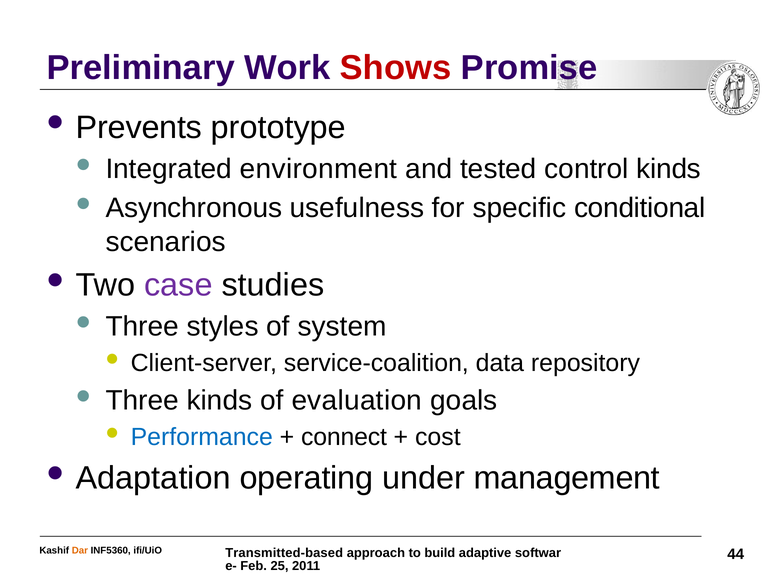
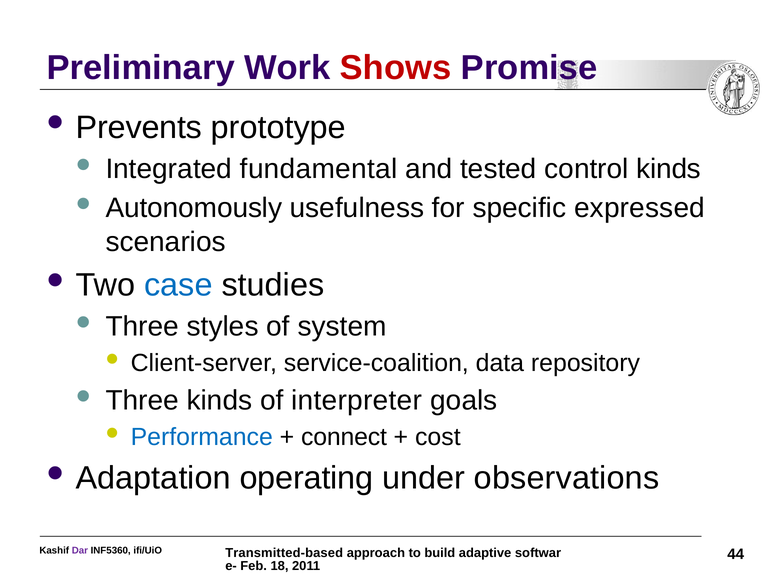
environment: environment -> fundamental
Asynchronous: Asynchronous -> Autonomously
conditional: conditional -> expressed
case colour: purple -> blue
evaluation: evaluation -> interpreter
management: management -> observations
Dar colour: orange -> purple
25: 25 -> 18
